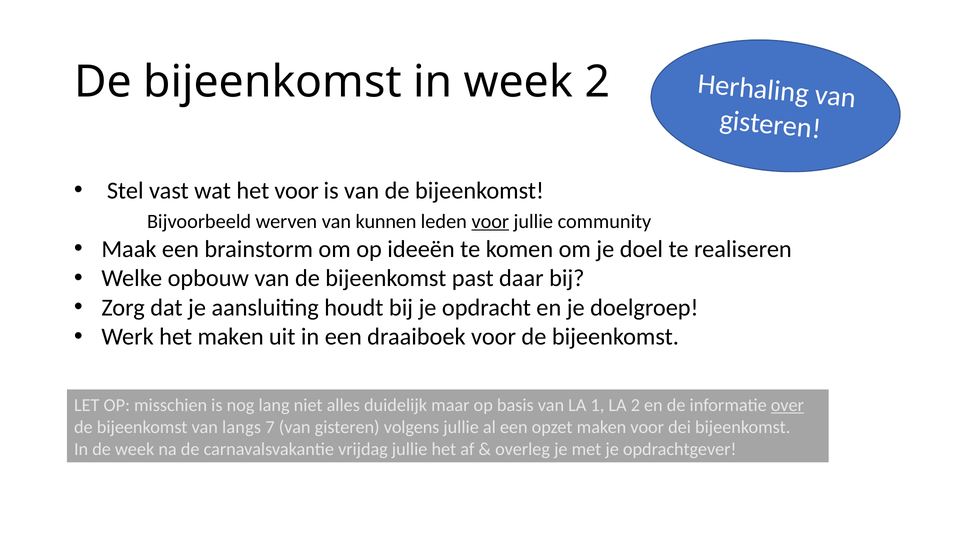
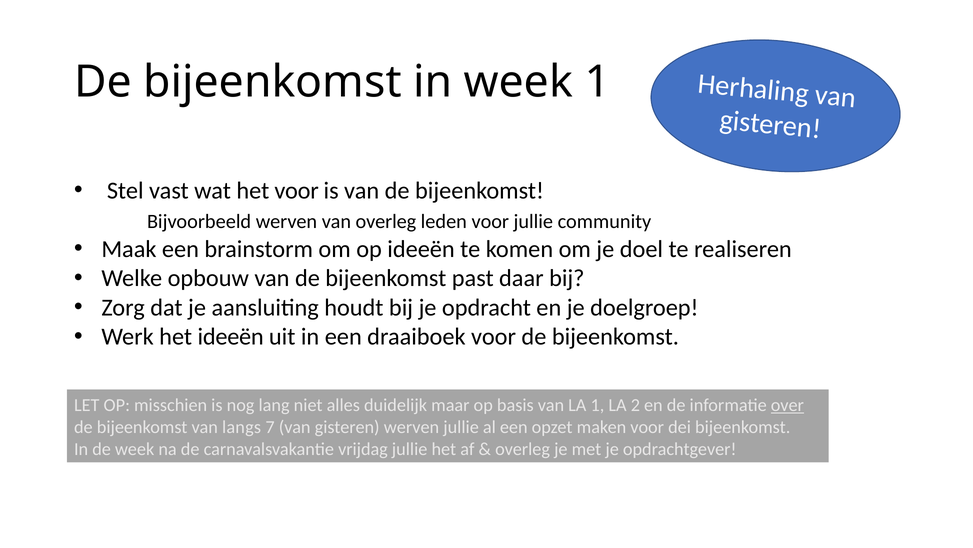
week 2: 2 -> 1
van kunnen: kunnen -> overleg
voor at (490, 221) underline: present -> none
het maken: maken -> ideeën
gisteren volgens: volgens -> werven
